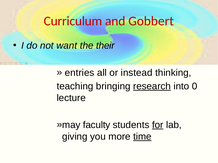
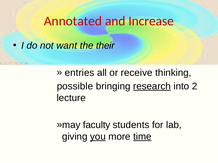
Curriculum: Curriculum -> Annotated
Gobbert: Gobbert -> Increase
instead: instead -> receive
teaching: teaching -> possible
0: 0 -> 2
for underline: present -> none
you underline: none -> present
